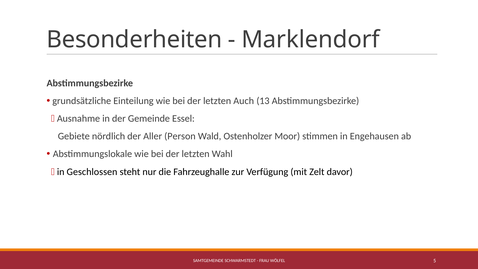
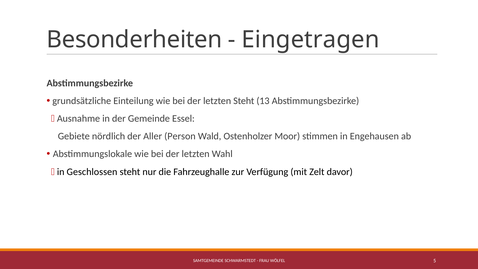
Marklendorf: Marklendorf -> Eingetragen
letzten Auch: Auch -> Steht
